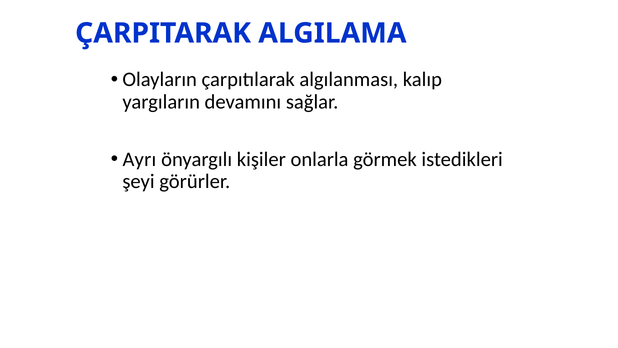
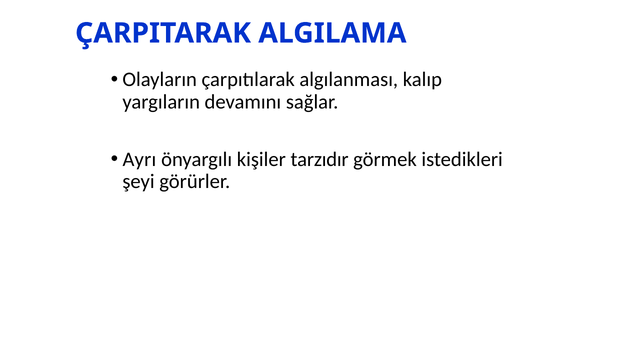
onlarla: onlarla -> tarzıdır
